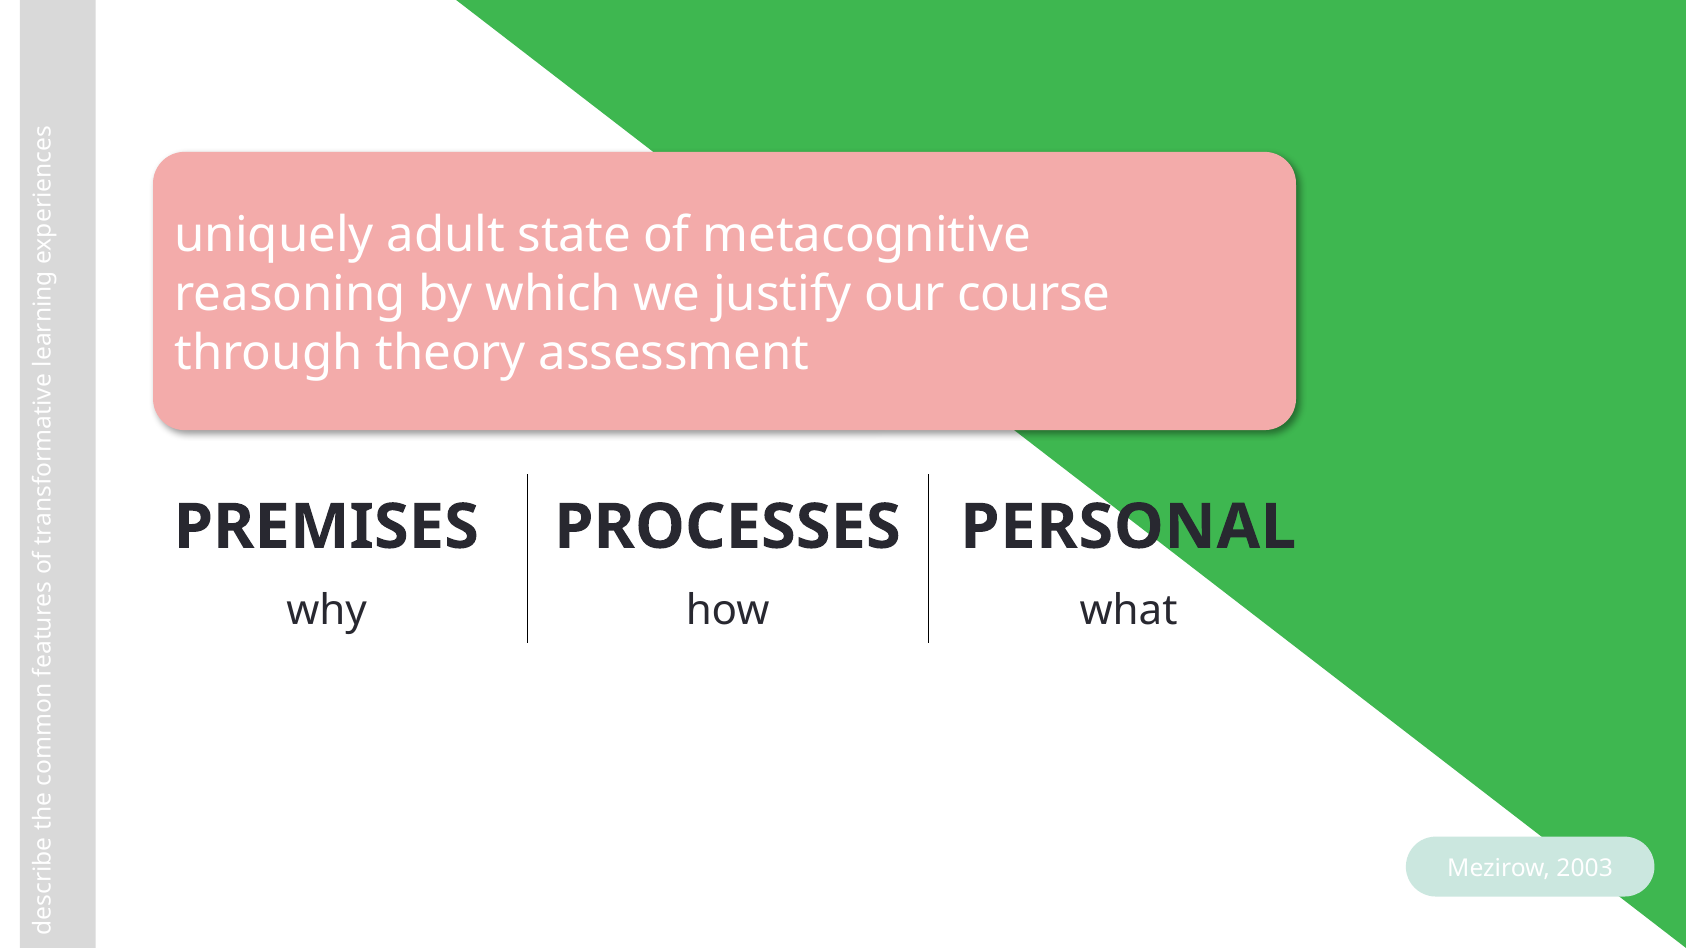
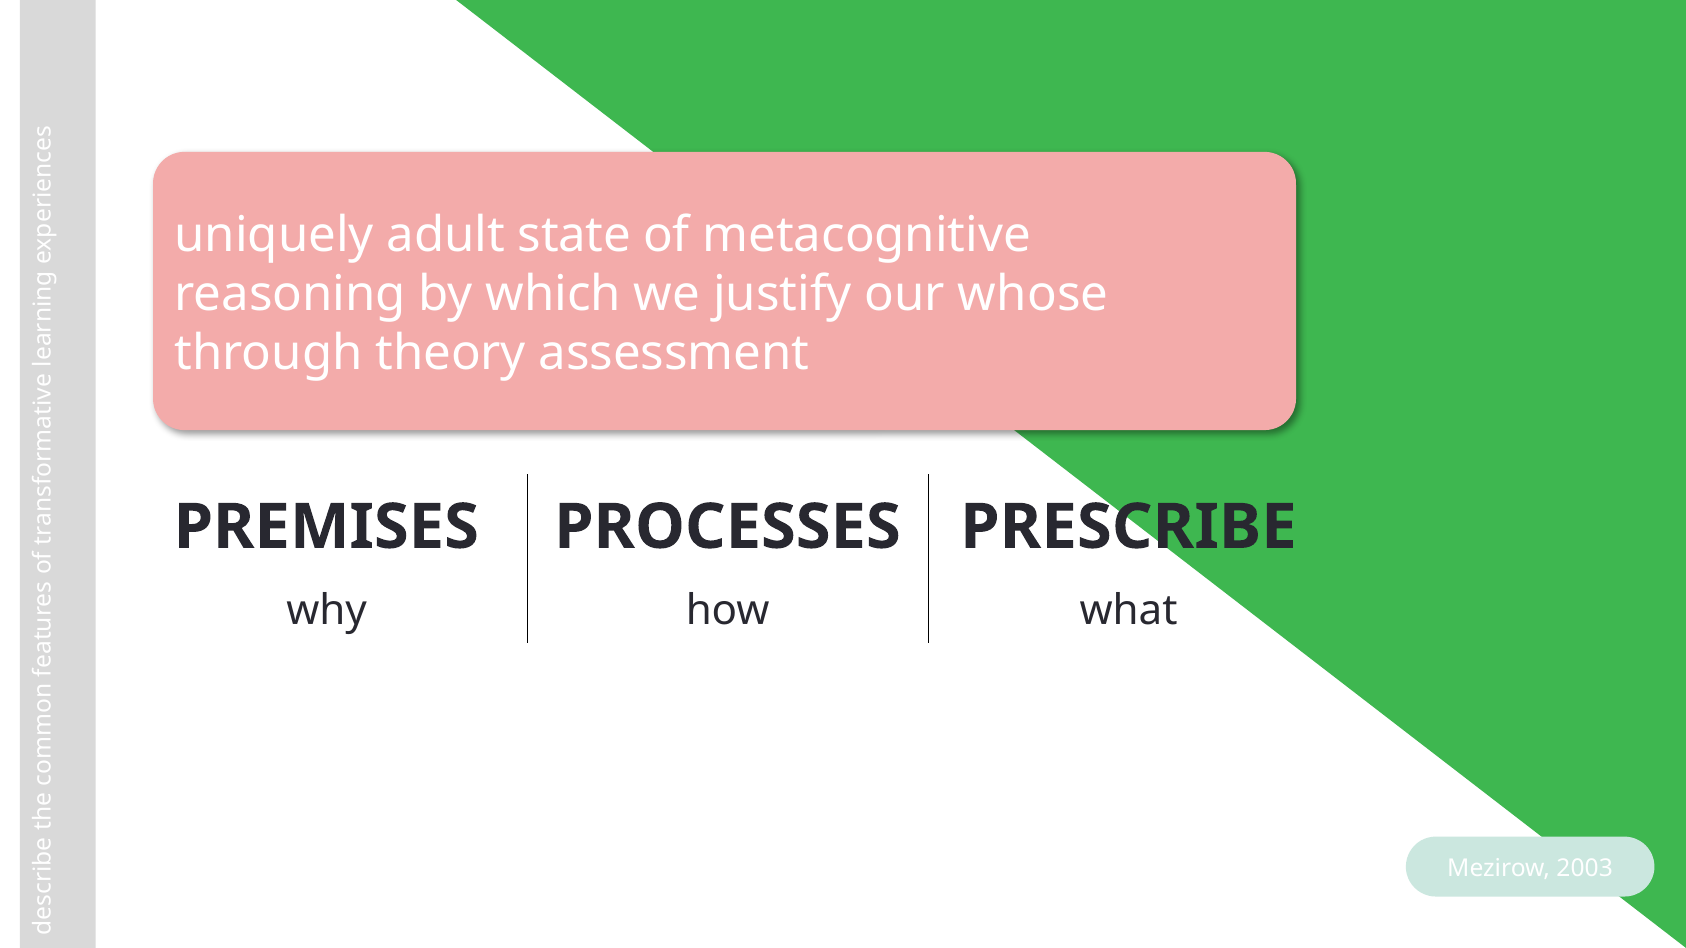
course: course -> whose
PERSONAL: PERSONAL -> PRESCRIBE
